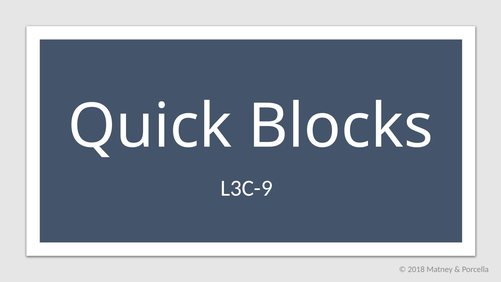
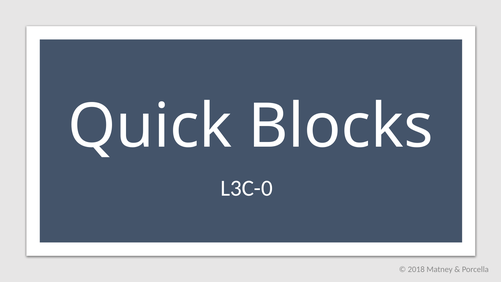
L3C-9: L3C-9 -> L3C-0
